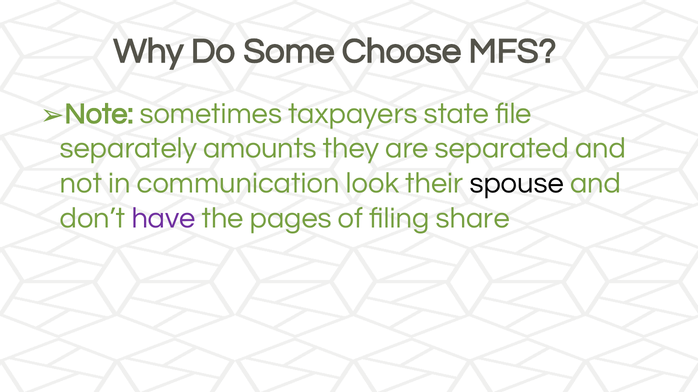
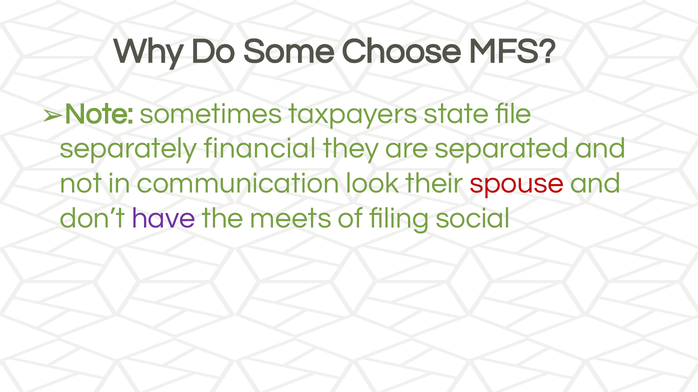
amounts: amounts -> financial
spouse colour: black -> red
pages: pages -> meets
share: share -> social
